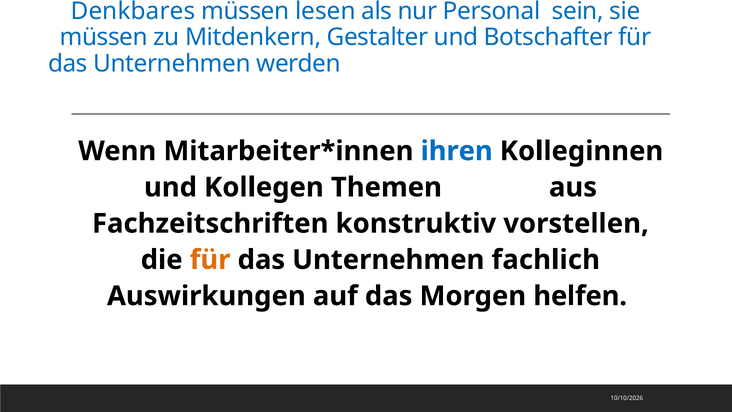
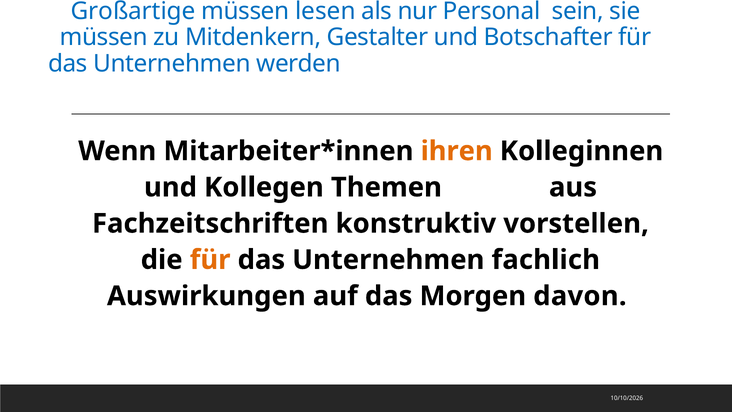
Denkbares: Denkbares -> Großartige
ihren colour: blue -> orange
helfen: helfen -> davon
